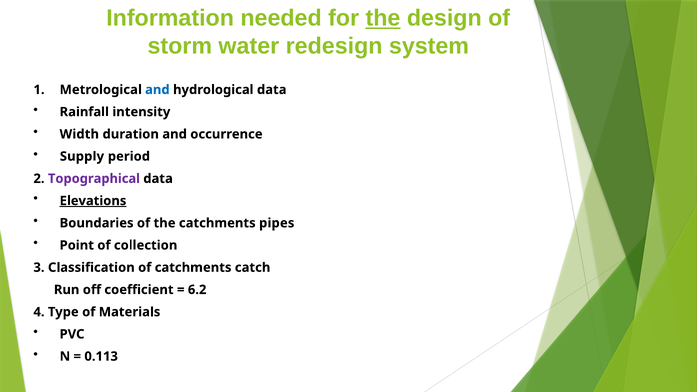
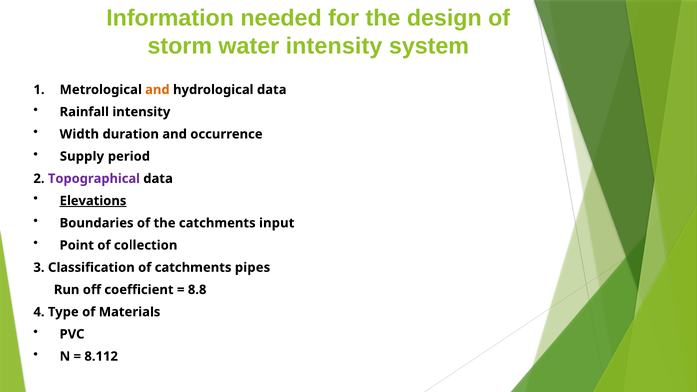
the at (383, 18) underline: present -> none
water redesign: redesign -> intensity
and at (157, 90) colour: blue -> orange
pipes: pipes -> input
catch: catch -> pipes
6.2: 6.2 -> 8.8
0.113: 0.113 -> 8.112
